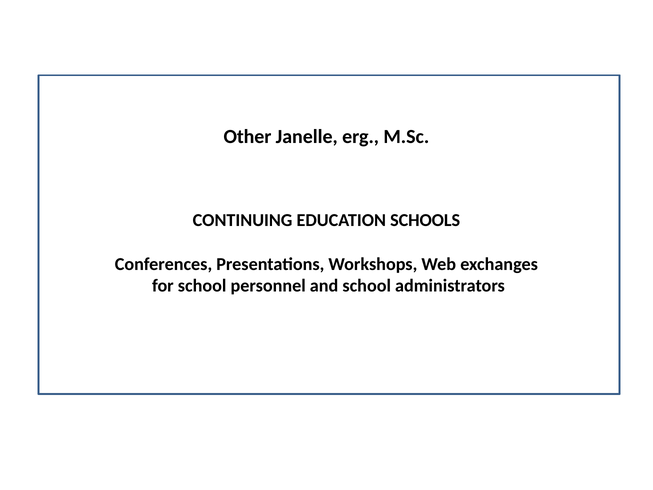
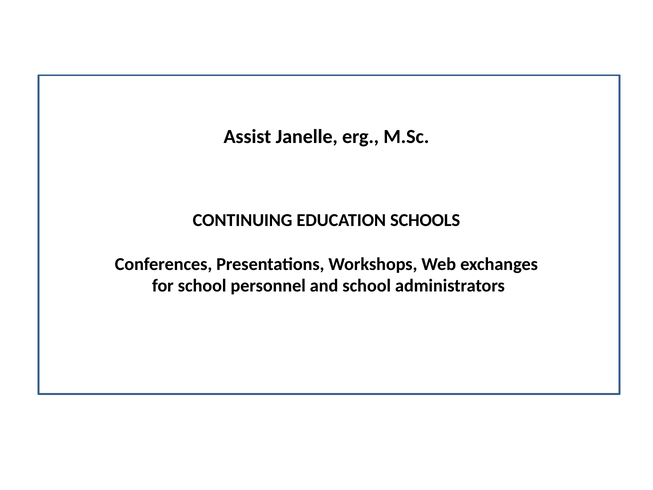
Other: Other -> Assist
